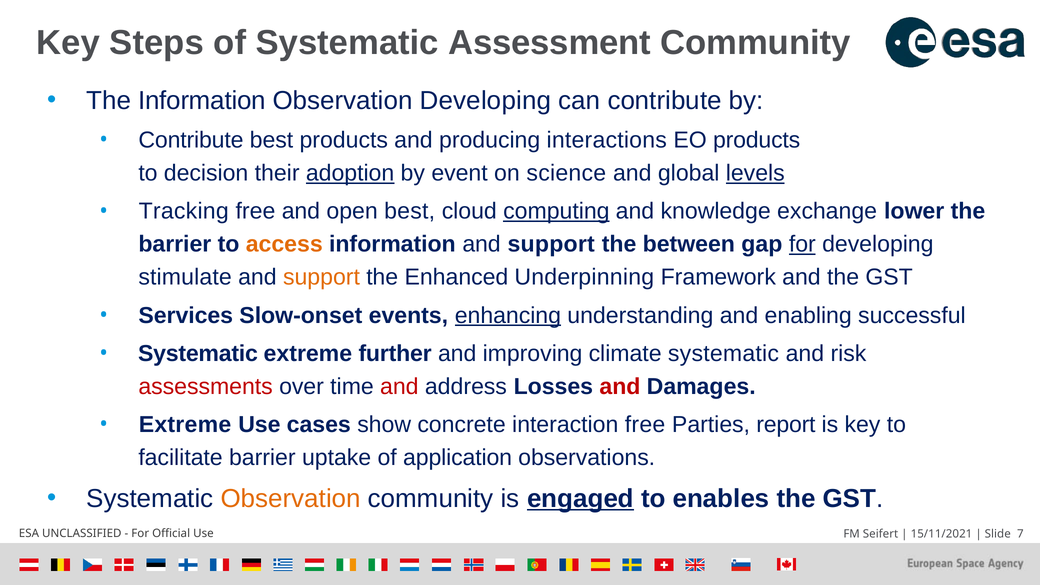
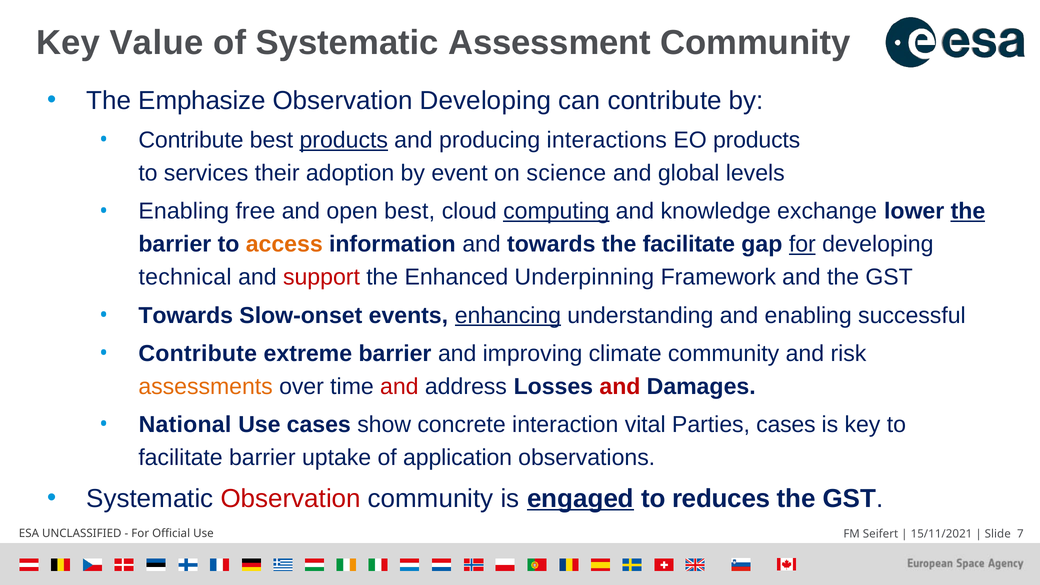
Steps: Steps -> Value
The Information: Information -> Emphasize
products at (344, 140) underline: none -> present
decision: decision -> services
adoption underline: present -> none
levels underline: present -> none
Tracking at (184, 211): Tracking -> Enabling
the at (968, 211) underline: none -> present
information and support: support -> towards
the between: between -> facilitate
stimulate: stimulate -> technical
support at (321, 277) colour: orange -> red
Services at (186, 315): Services -> Towards
Systematic at (198, 354): Systematic -> Contribute
extreme further: further -> barrier
climate systematic: systematic -> community
assessments colour: red -> orange
Extreme at (185, 425): Extreme -> National
interaction free: free -> vital
Parties report: report -> cases
Observation at (291, 498) colour: orange -> red
enables: enables -> reduces
